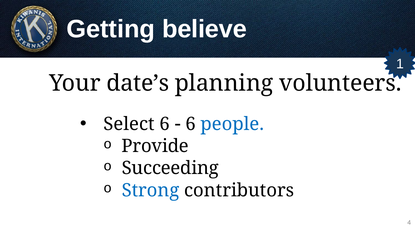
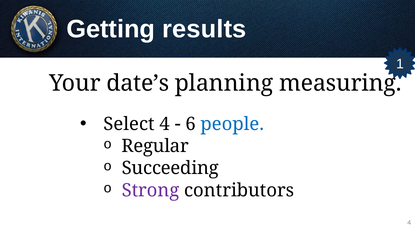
believe: believe -> results
volunteers: volunteers -> measuring
Select 6: 6 -> 4
Provide: Provide -> Regular
Strong colour: blue -> purple
